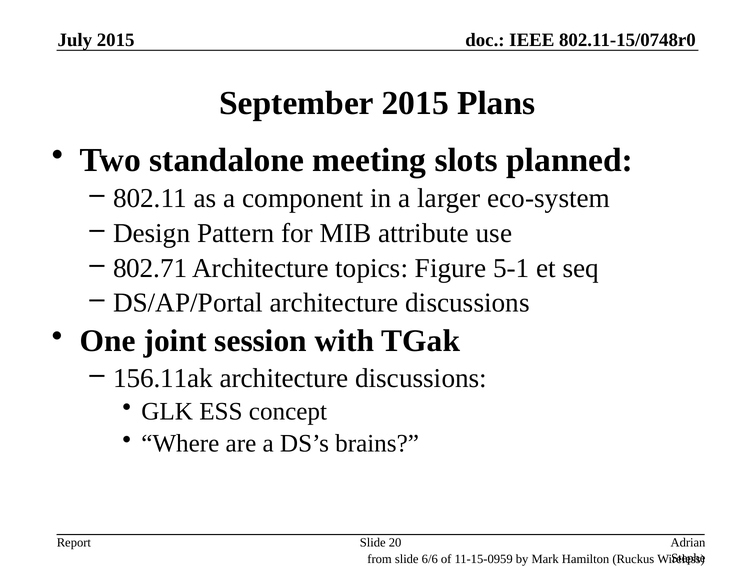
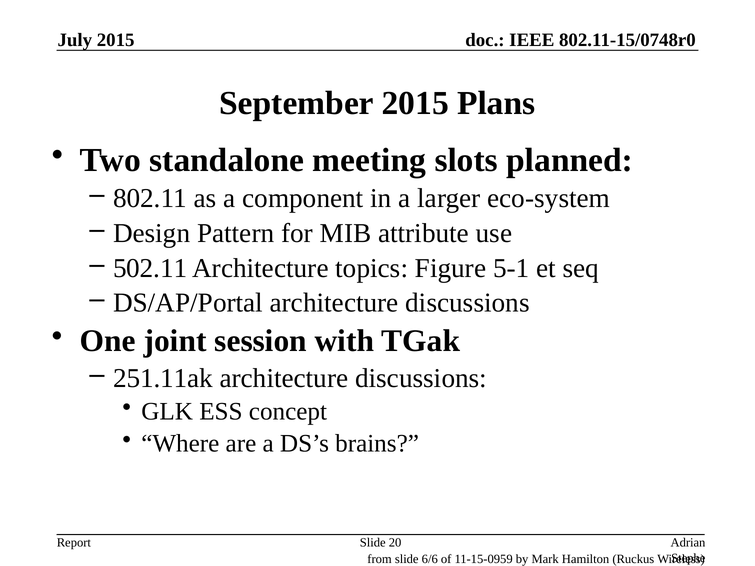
802.71: 802.71 -> 502.11
156.11ak: 156.11ak -> 251.11ak
